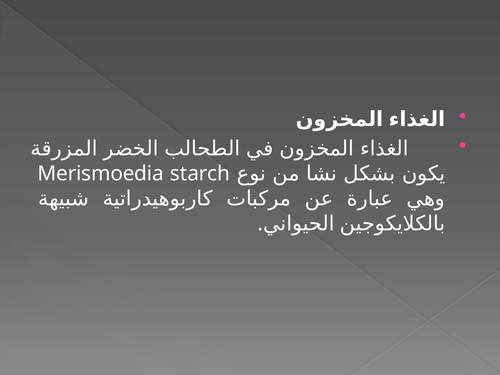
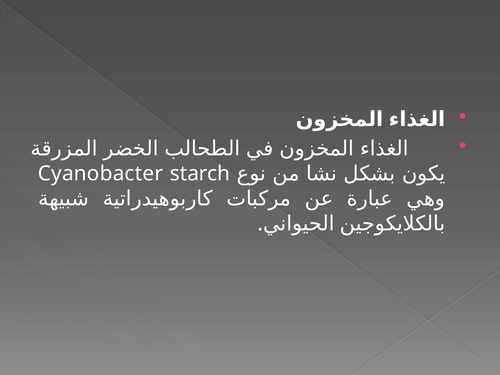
Merismoedia: Merismoedia -> Cyanobacter
